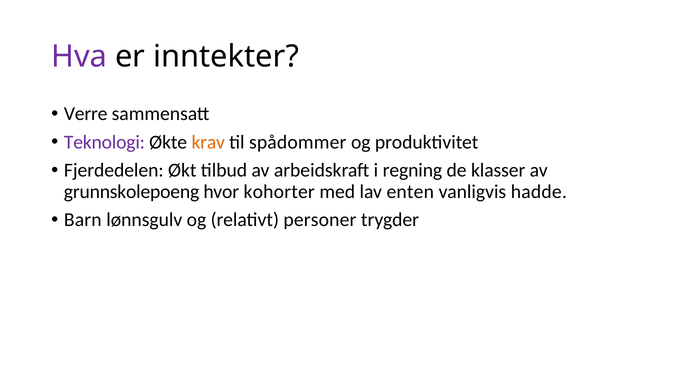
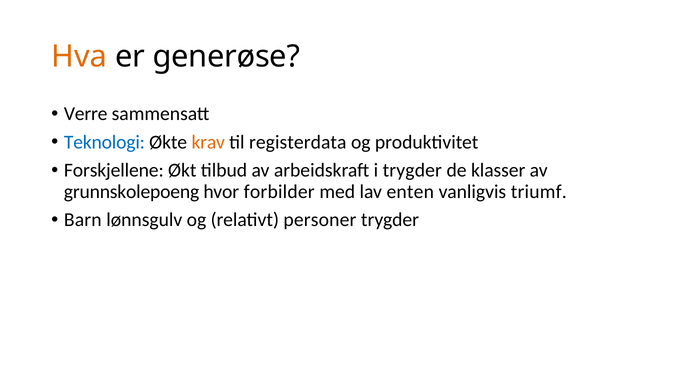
Hva colour: purple -> orange
inntekter: inntekter -> generøse
Teknologi colour: purple -> blue
spådommer: spådommer -> registerdata
Fjerdedelen: Fjerdedelen -> Forskjellene
i regning: regning -> trygder
kohorter: kohorter -> forbilder
hadde: hadde -> triumf
